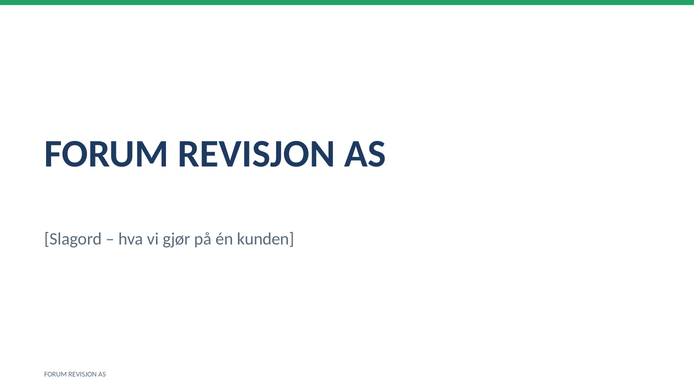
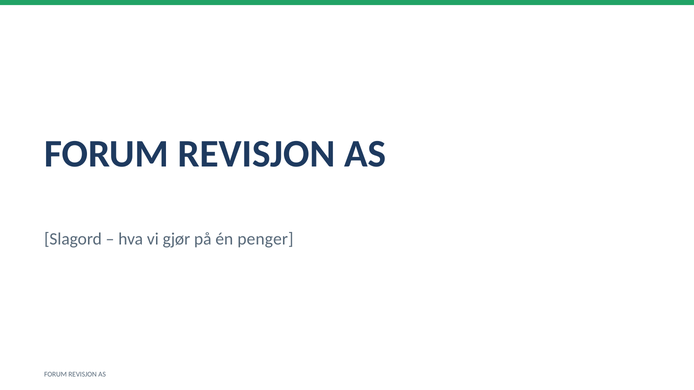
kunden: kunden -> penger
